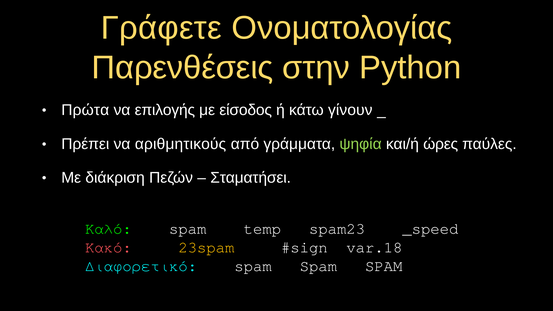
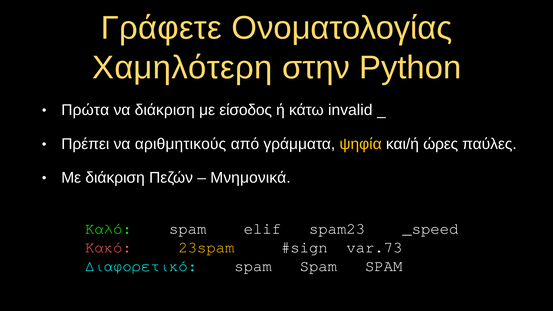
Παρενθέσεις: Παρενθέσεις -> Χαμηλότερη
να επιλογής: επιλογής -> διάκριση
γίνουν: γίνουν -> invalid
ψηφία colour: light green -> yellow
Σταματήσει: Σταματήσει -> Μνημονικά
temp: temp -> elif
var.18: var.18 -> var.73
